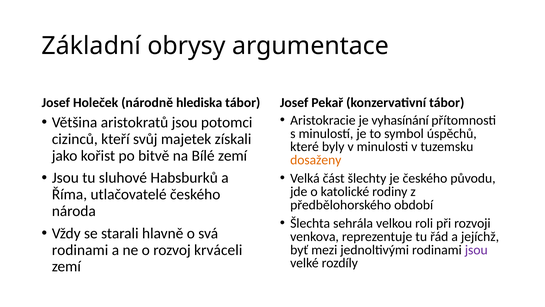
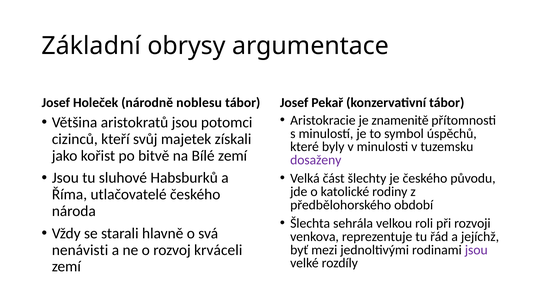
hlediska: hlediska -> noblesu
vyhasínání: vyhasínání -> znamenitě
dosaženy colour: orange -> purple
rodinami at (80, 250): rodinami -> nenávisti
